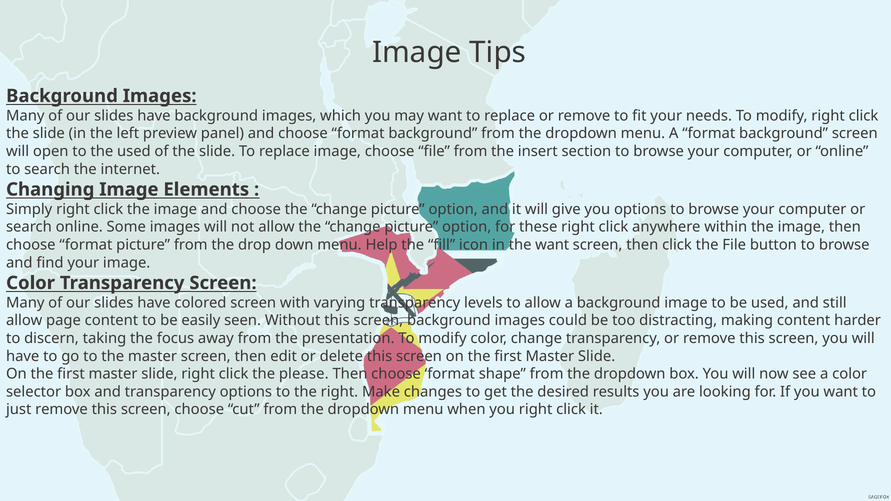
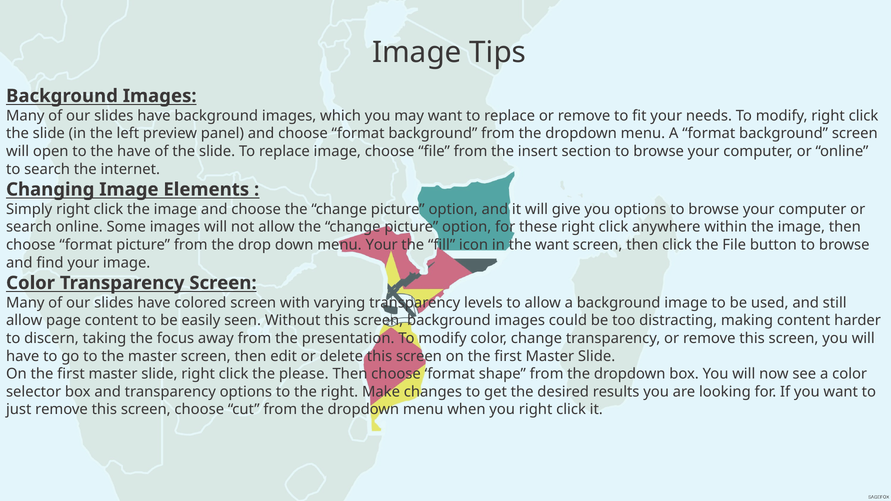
the used: used -> have
menu Help: Help -> Your
